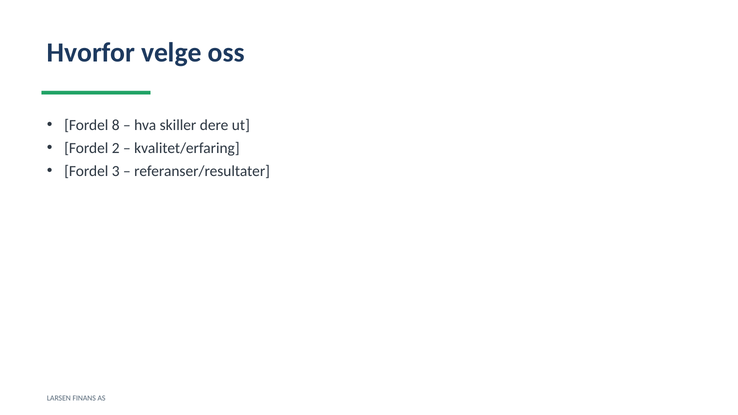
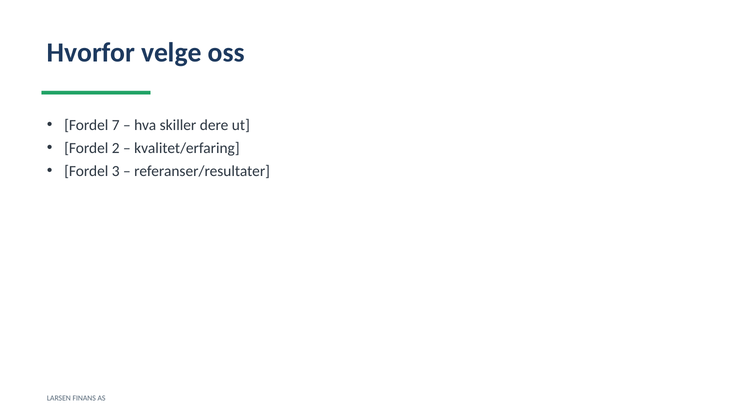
8: 8 -> 7
